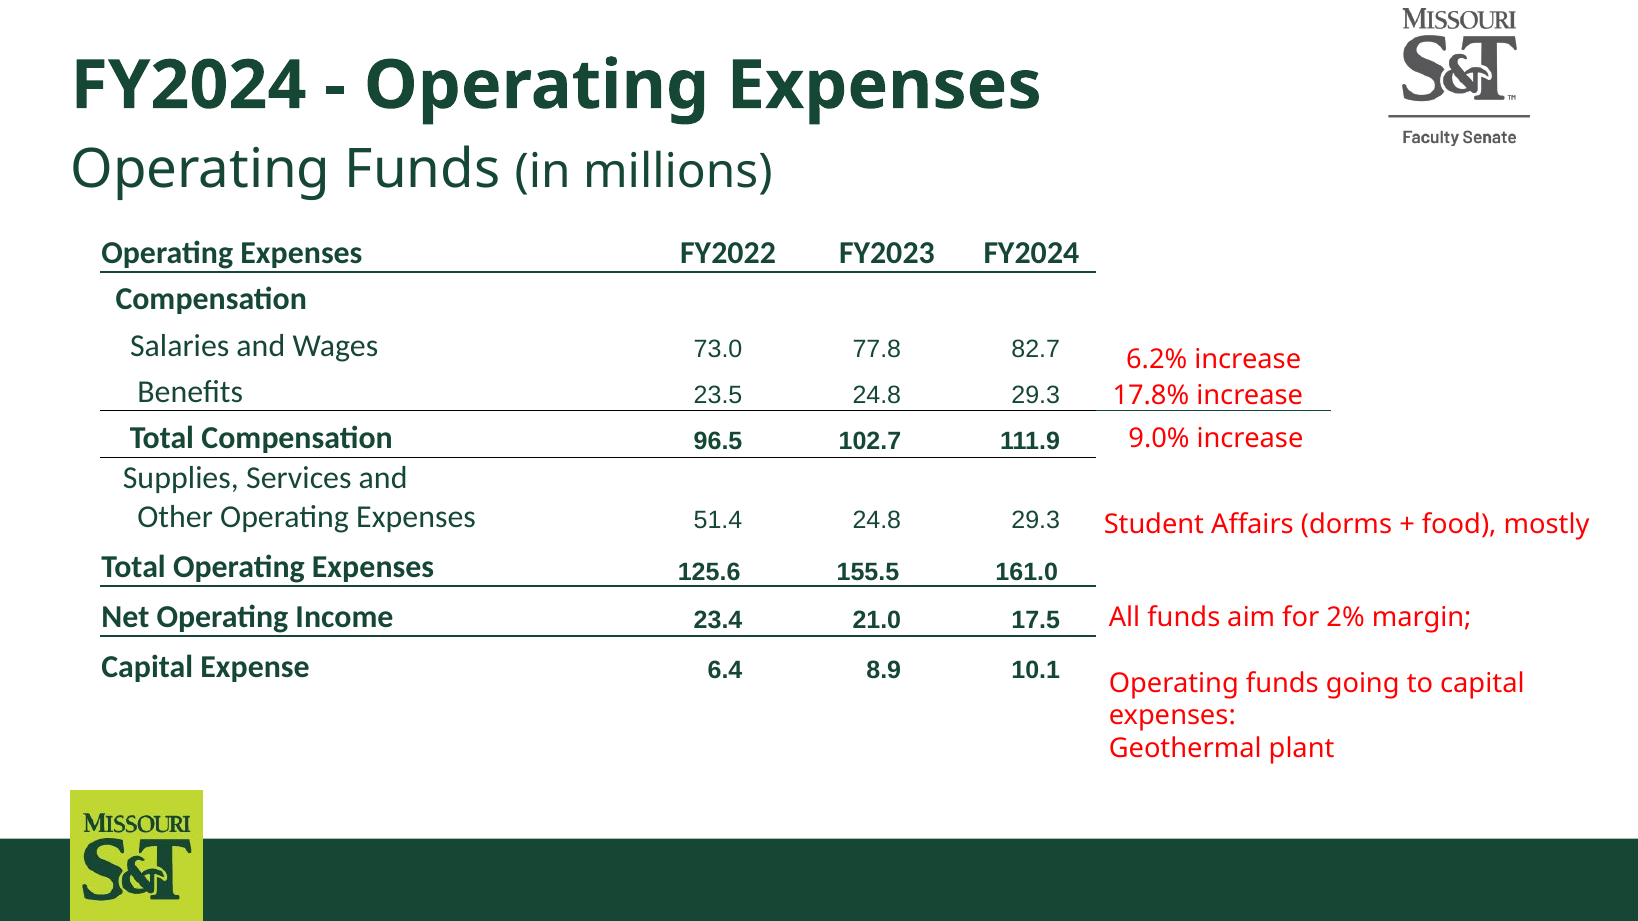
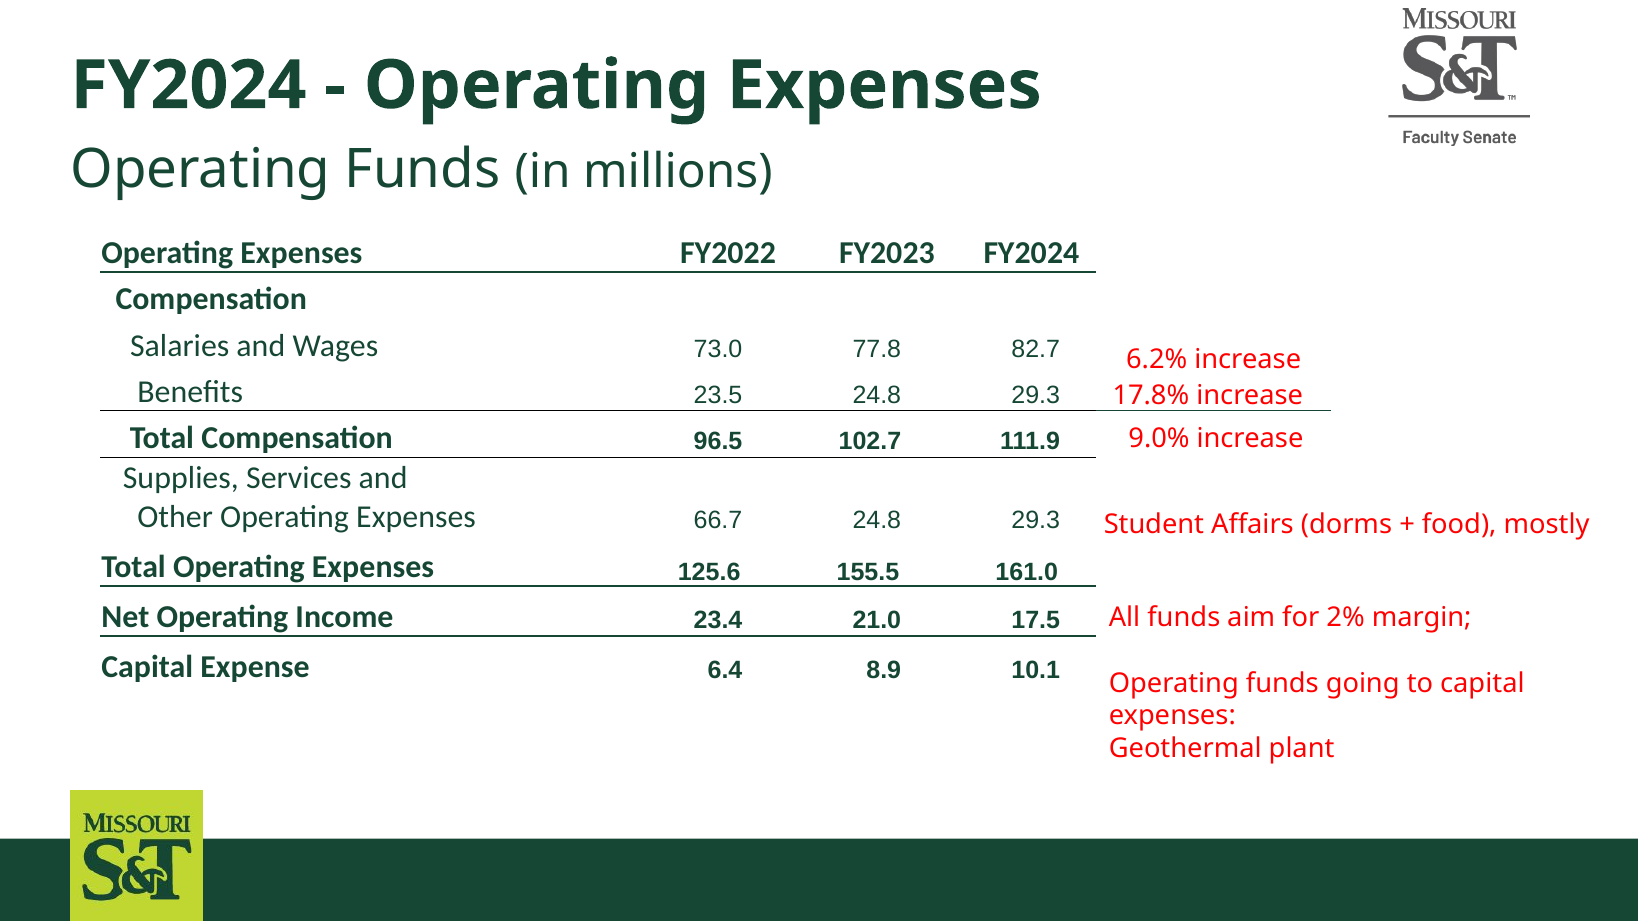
51.4: 51.4 -> 66.7
